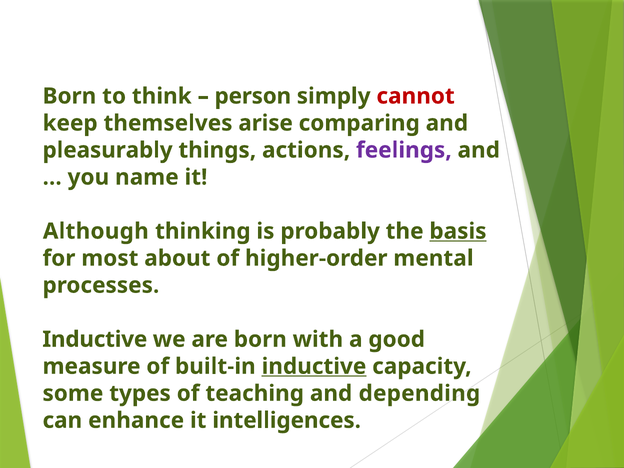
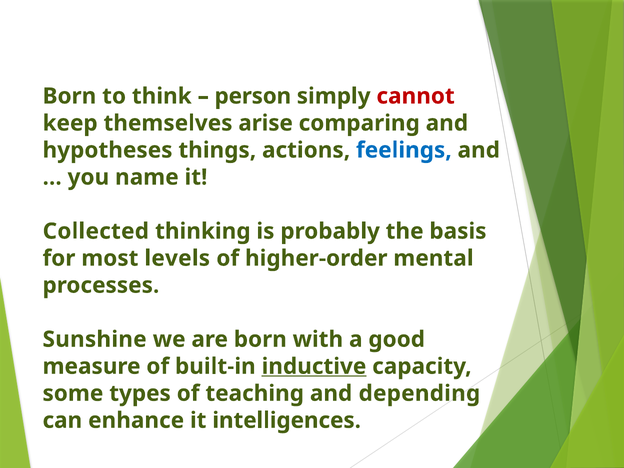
pleasurably: pleasurably -> hypotheses
feelings colour: purple -> blue
Although: Although -> Collected
basis underline: present -> none
about: about -> levels
Inductive at (95, 339): Inductive -> Sunshine
